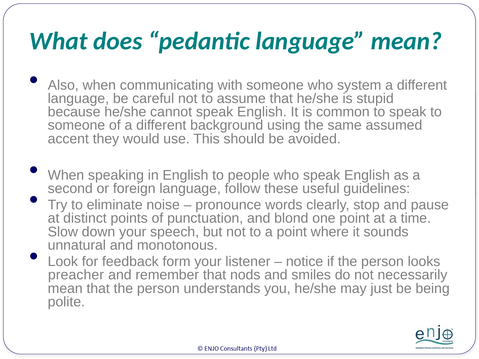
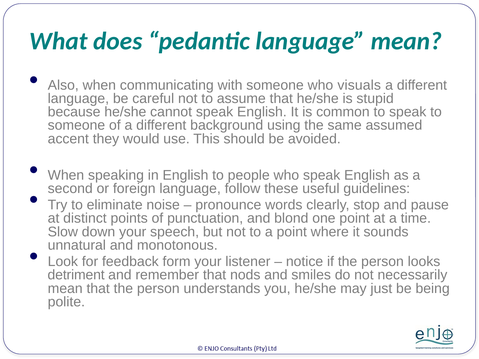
system: system -> visuals
preacher: preacher -> detriment
